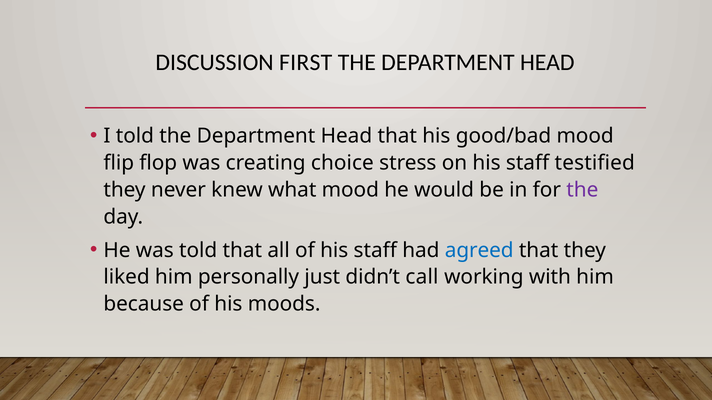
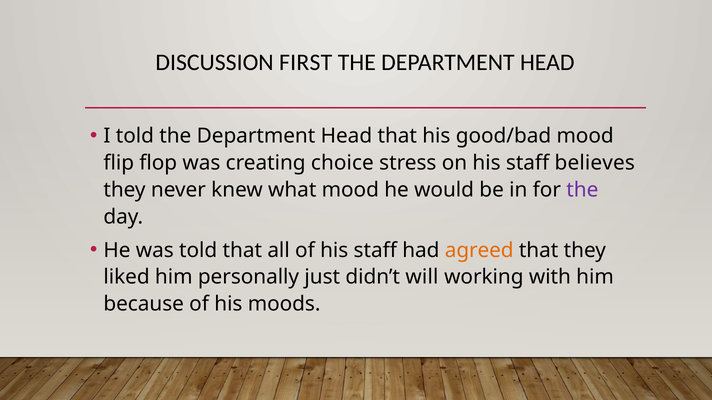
testified: testified -> believes
agreed colour: blue -> orange
call: call -> will
